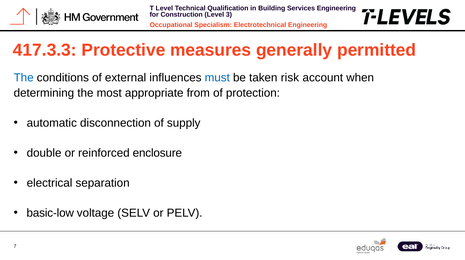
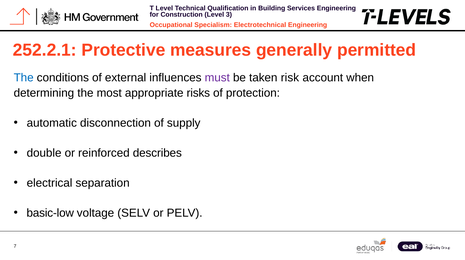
417.3.3: 417.3.3 -> 252.2.1
must colour: blue -> purple
from: from -> risks
enclosure: enclosure -> describes
